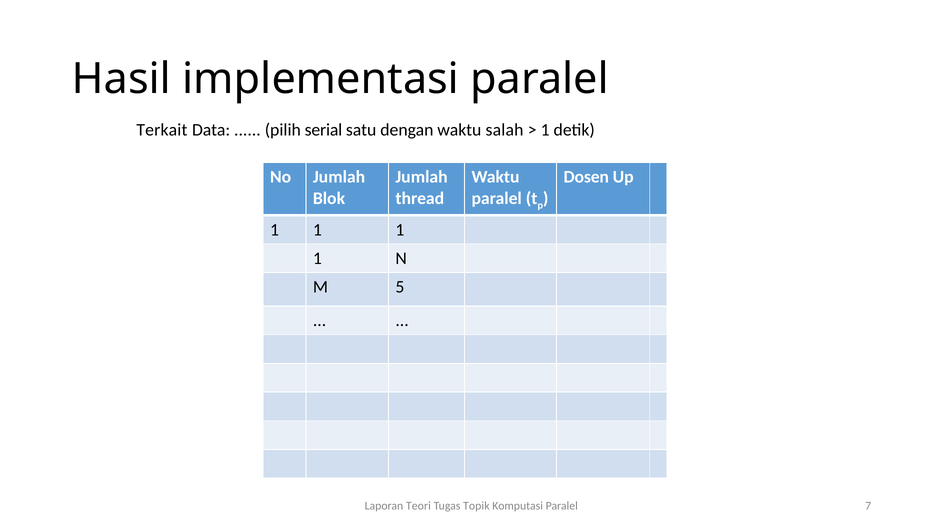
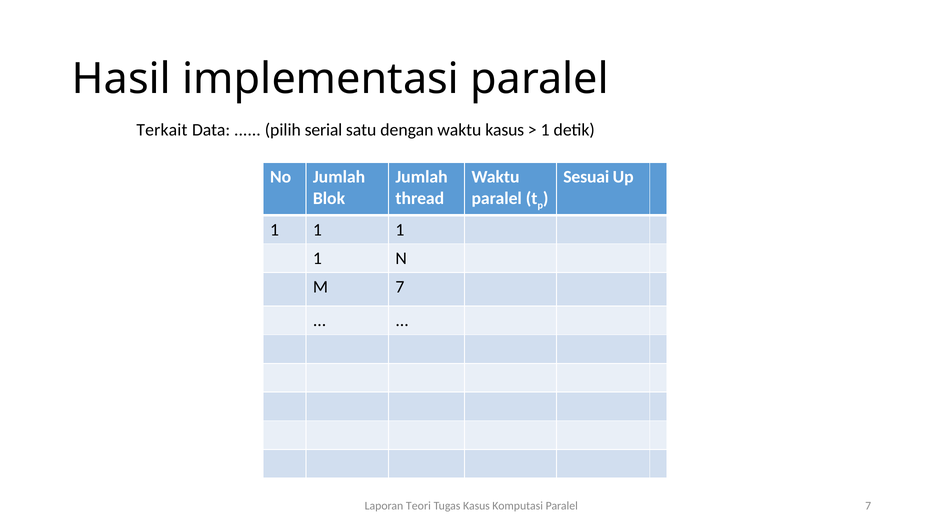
waktu salah: salah -> kasus
Dosen: Dosen -> Sesuai
M 5: 5 -> 7
Tugas Topik: Topik -> Kasus
